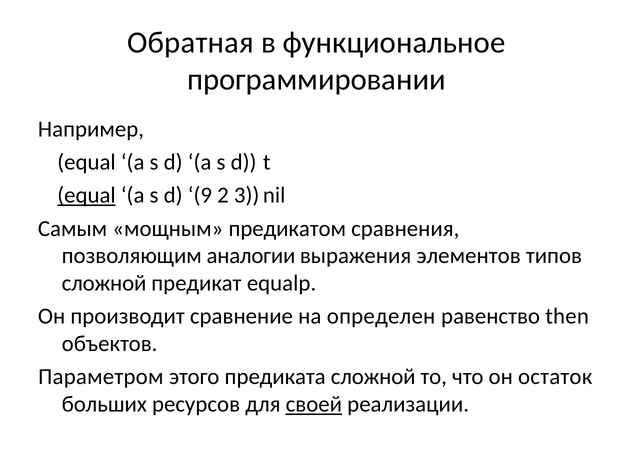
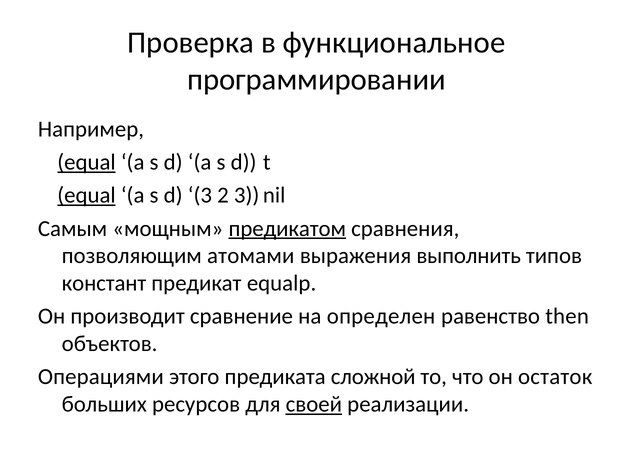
Обратная: Обратная -> Проверка
equal at (86, 162) underline: none -> present
9: 9 -> 3
предикатом underline: none -> present
аналогии: аналогии -> атомами
элементов: элементов -> выполнить
сложной at (104, 283): сложной -> констант
Параметром: Параметром -> Операциями
